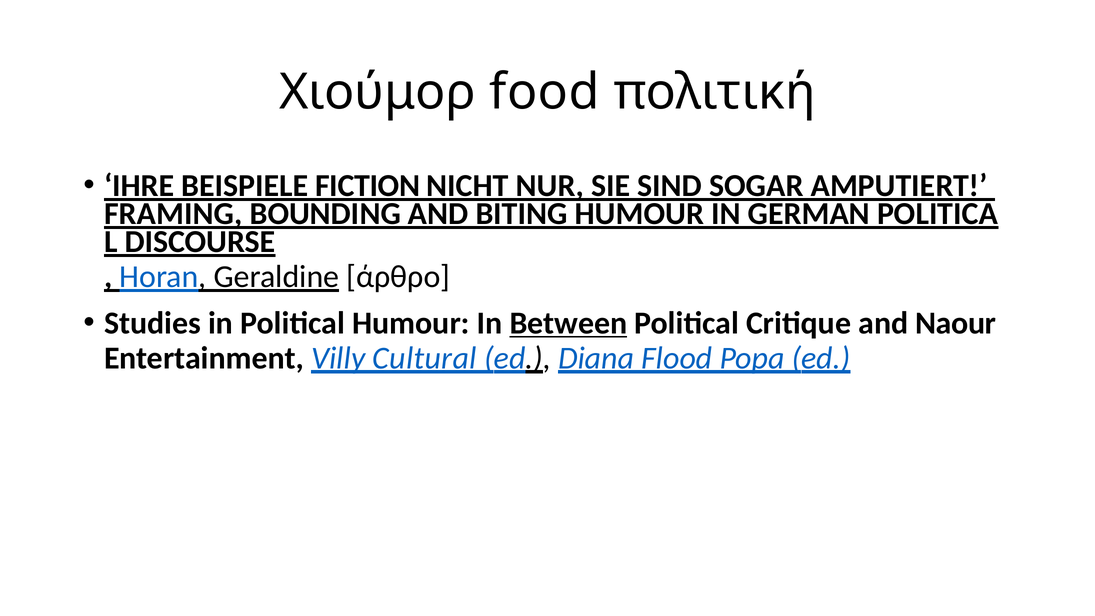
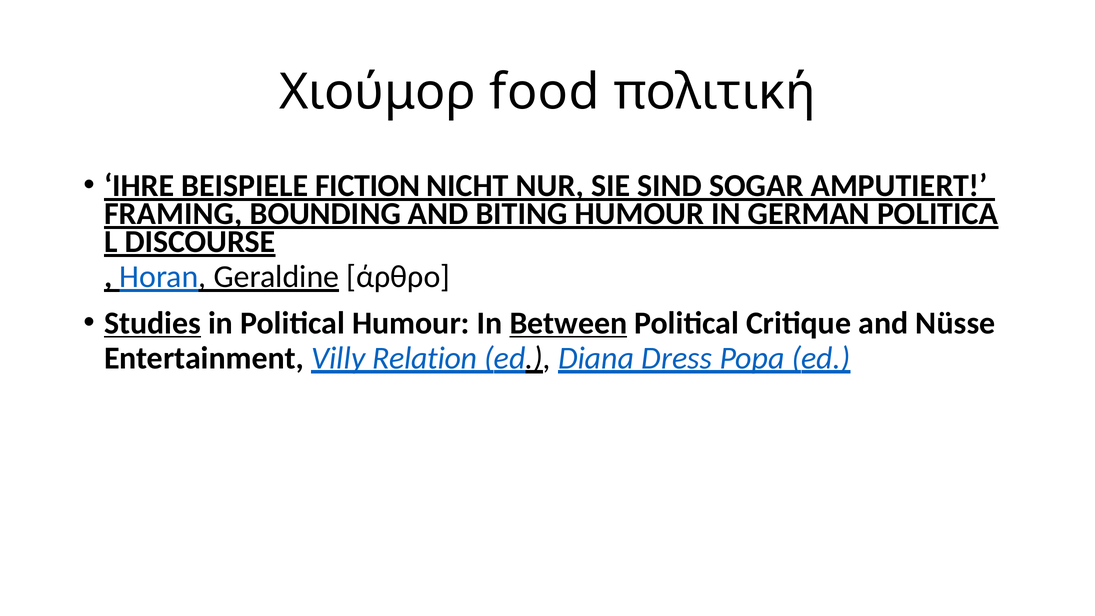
Studies underline: none -> present
Naour: Naour -> Nüsse
Cultural: Cultural -> Relation
Flood: Flood -> Dress
